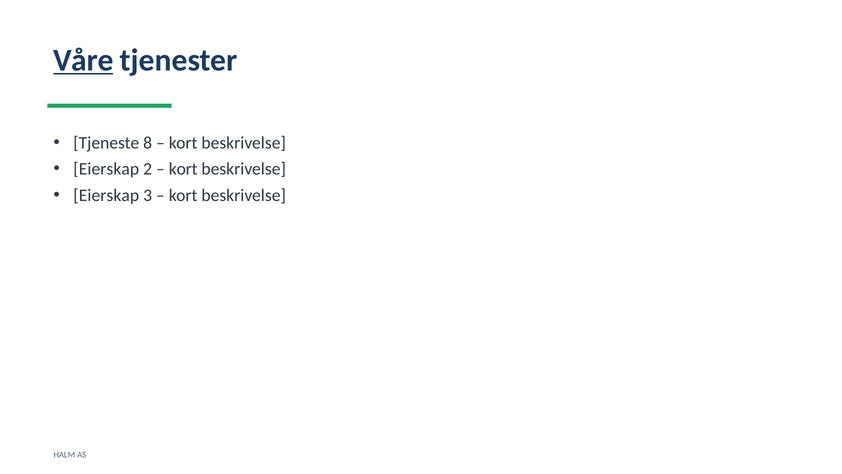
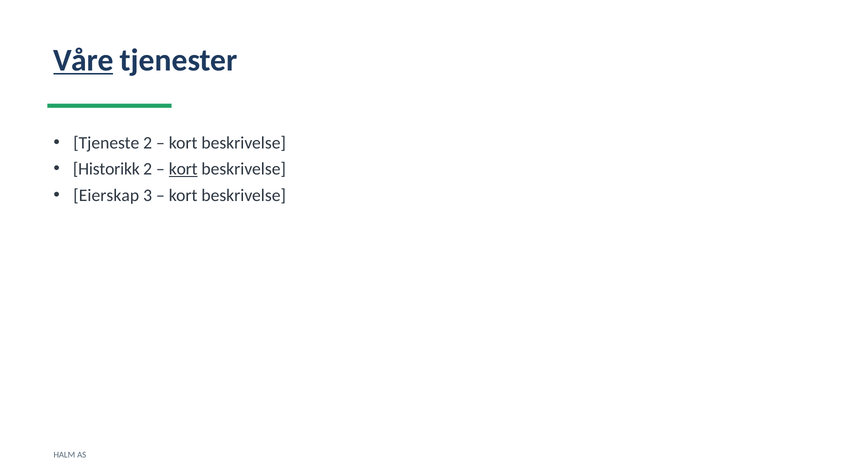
Tjeneste 8: 8 -> 2
Eierskap at (106, 169): Eierskap -> Historikk
kort at (183, 169) underline: none -> present
